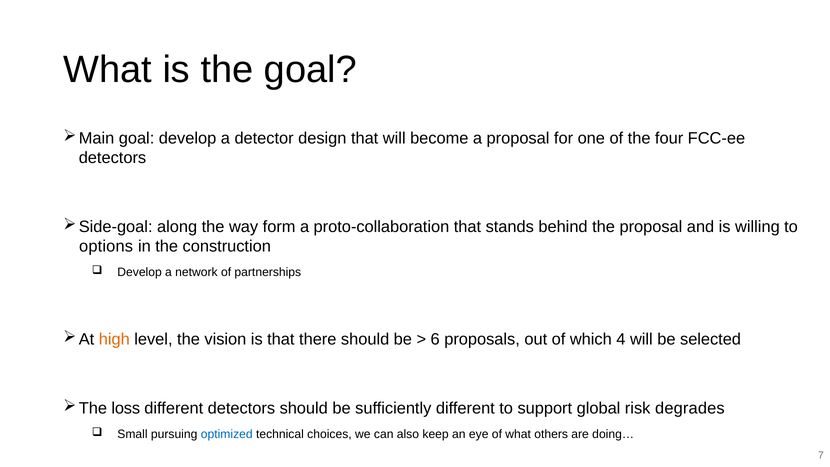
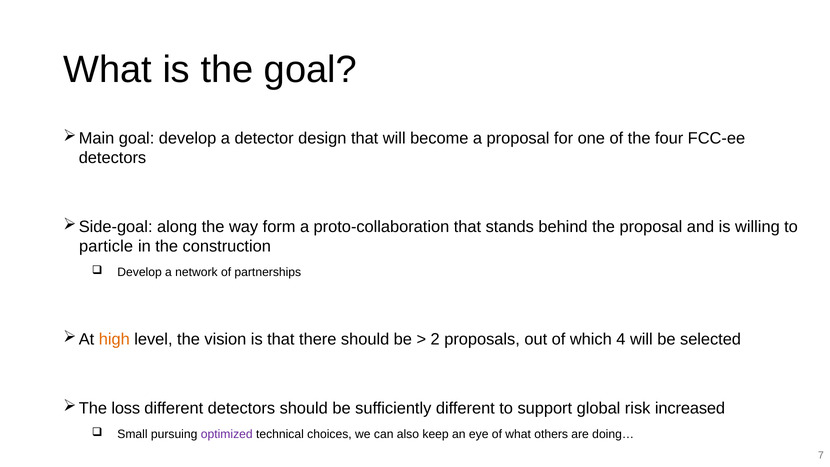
options: options -> particle
6: 6 -> 2
degrades: degrades -> increased
optimized colour: blue -> purple
